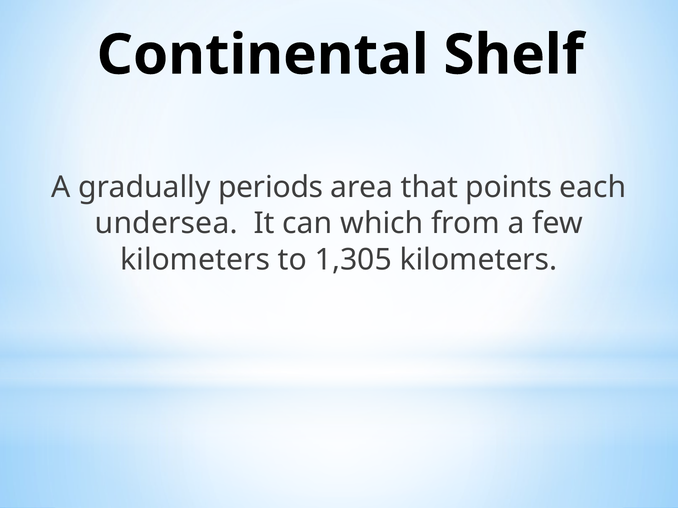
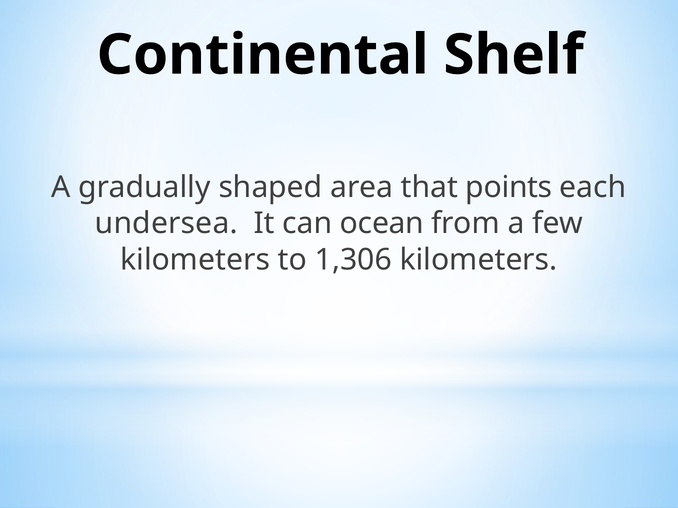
periods: periods -> shaped
which: which -> ocean
1,305: 1,305 -> 1,306
